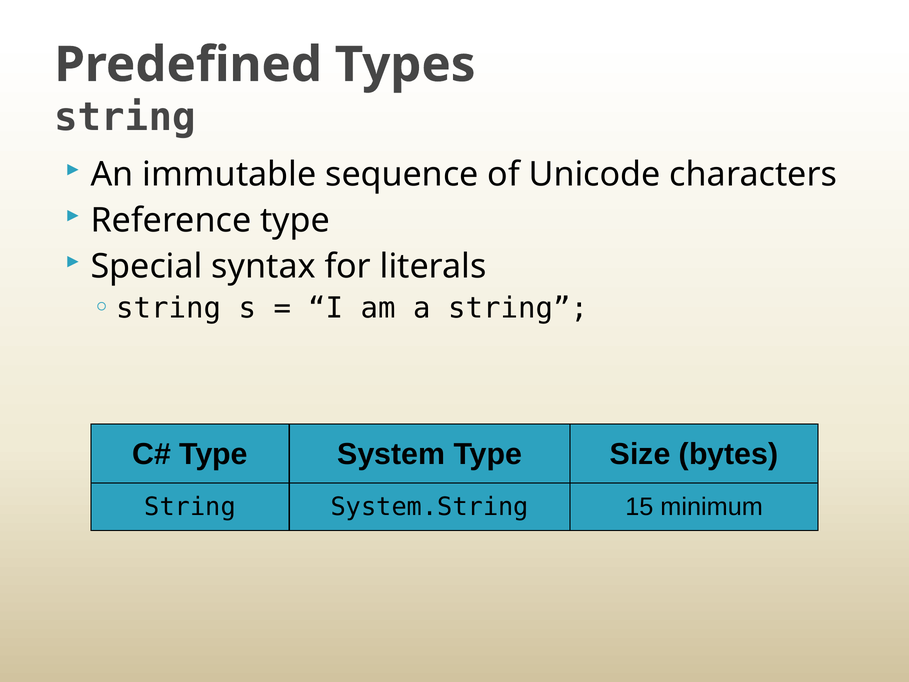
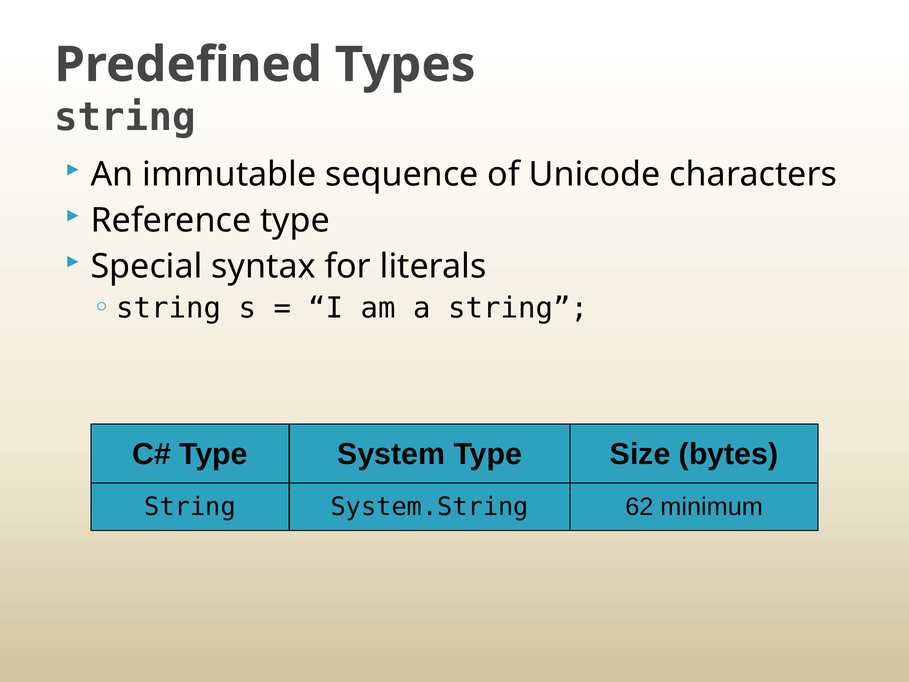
15: 15 -> 62
